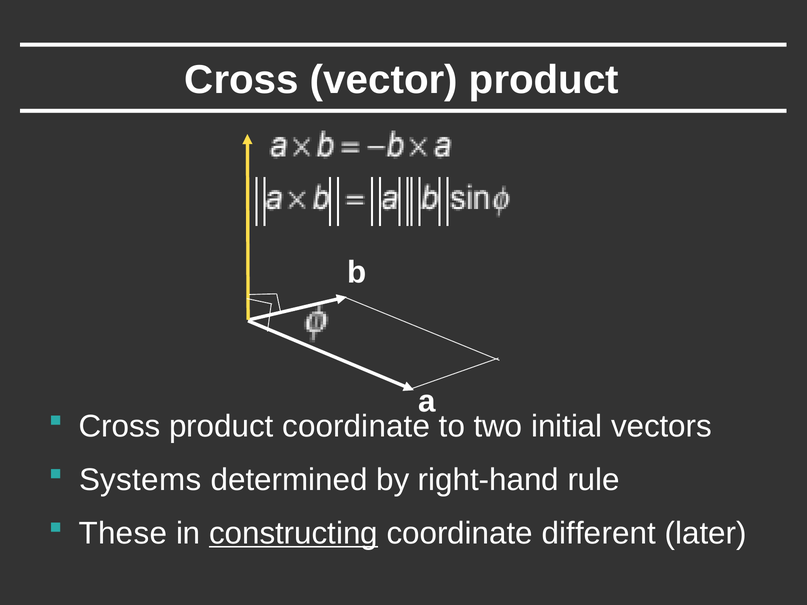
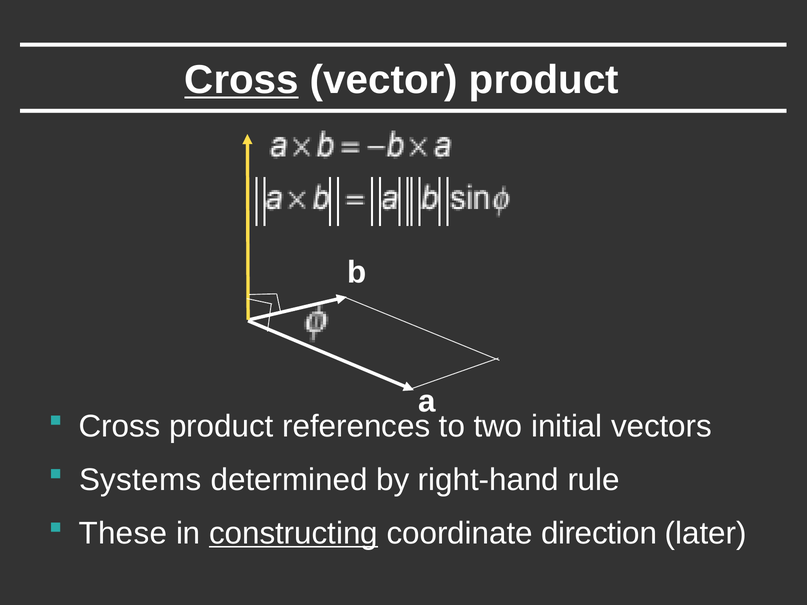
Cross at (242, 80) underline: none -> present
product coordinate: coordinate -> references
different: different -> direction
